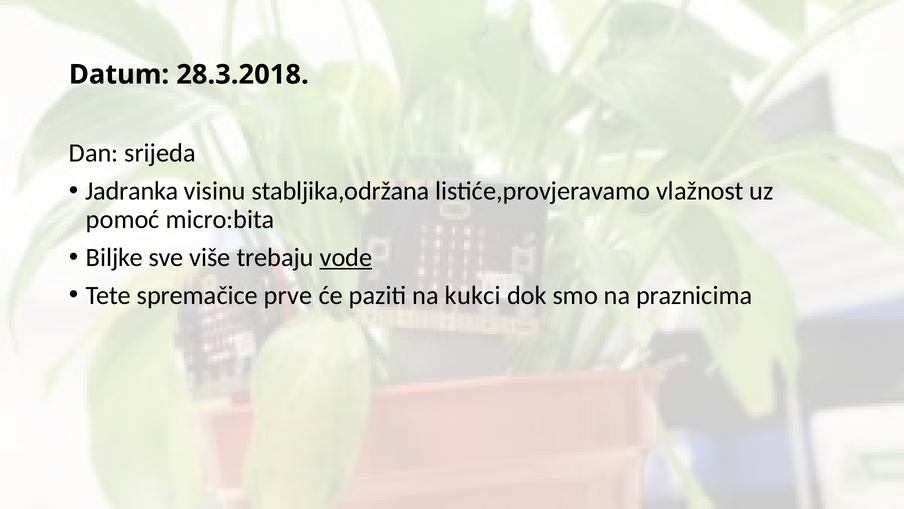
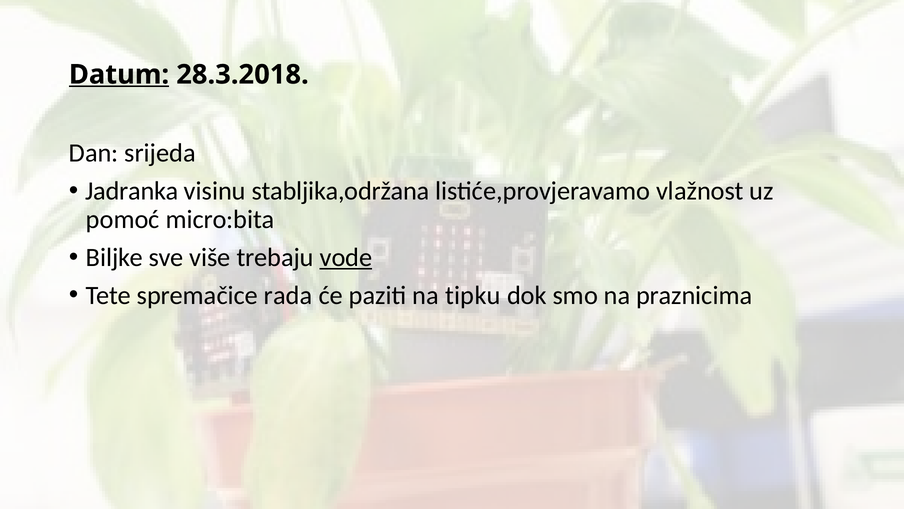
Datum underline: none -> present
prve: prve -> rada
kukci: kukci -> tipku
